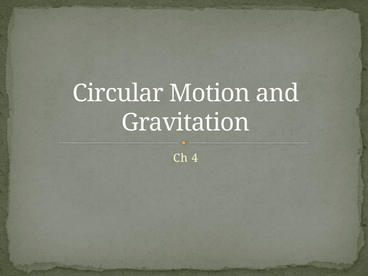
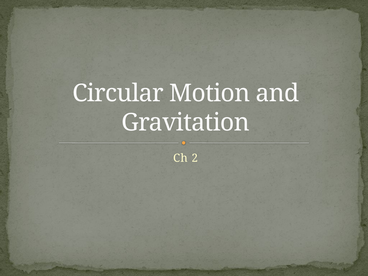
4: 4 -> 2
